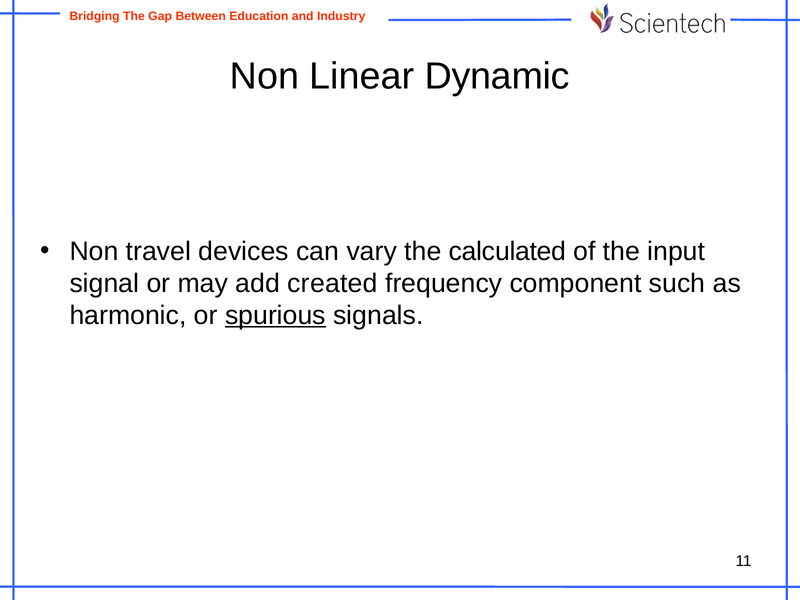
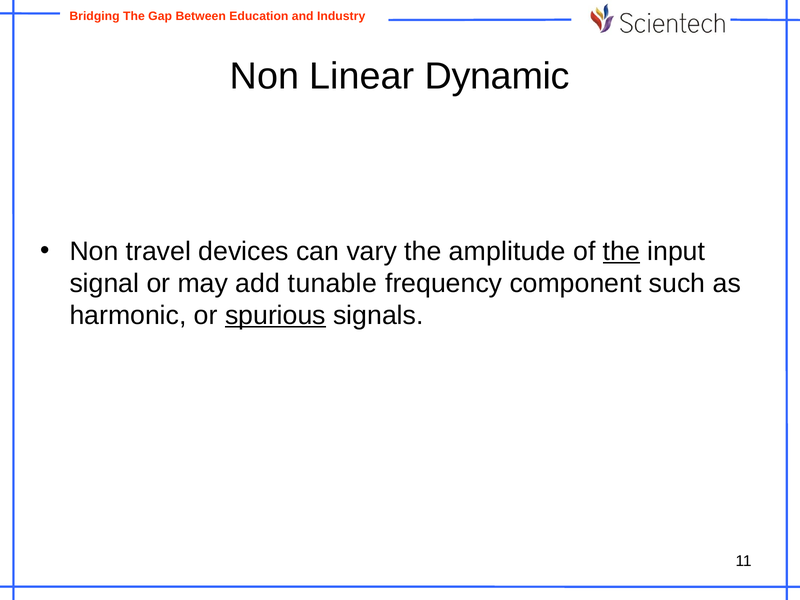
calculated: calculated -> amplitude
the at (621, 251) underline: none -> present
created: created -> tunable
